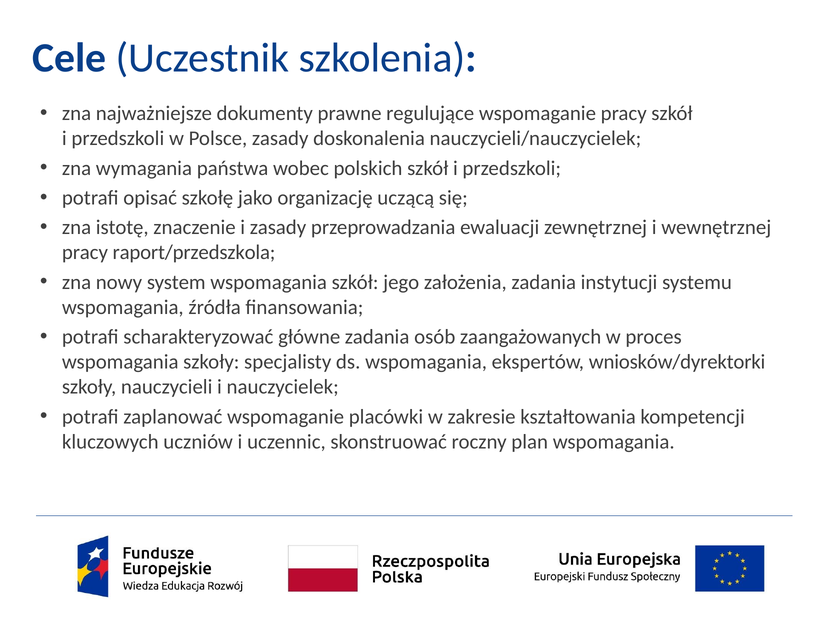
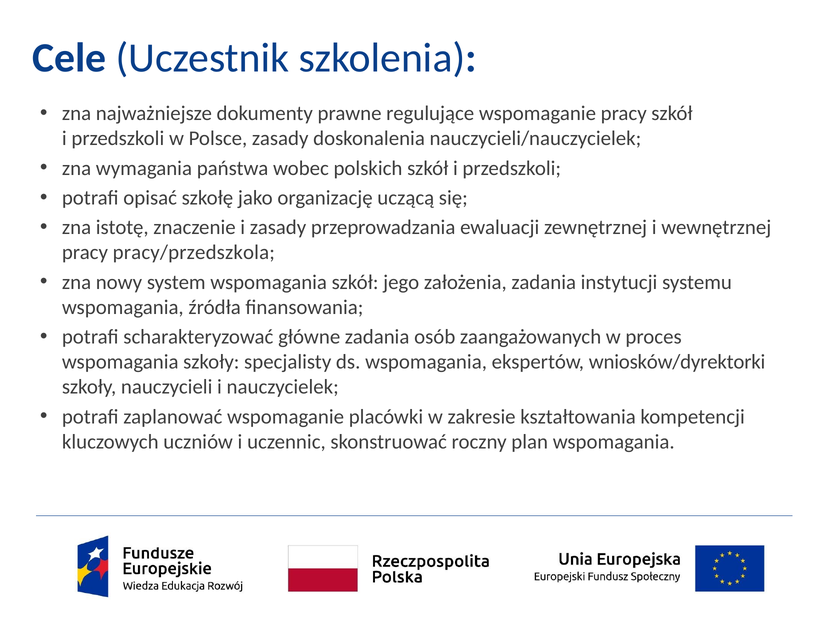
raport/przedszkola: raport/przedszkola -> pracy/przedszkola
